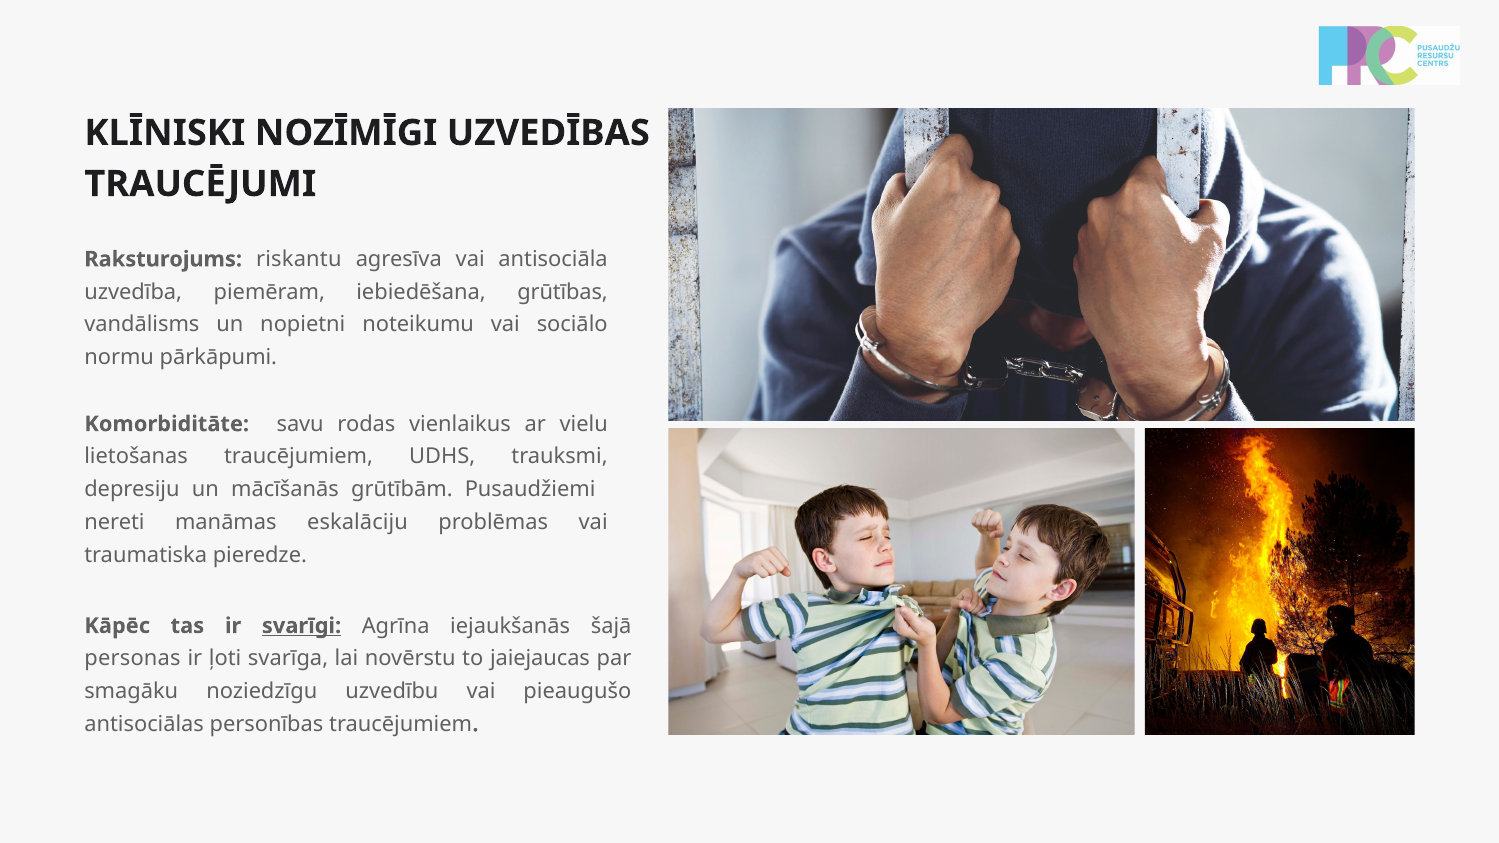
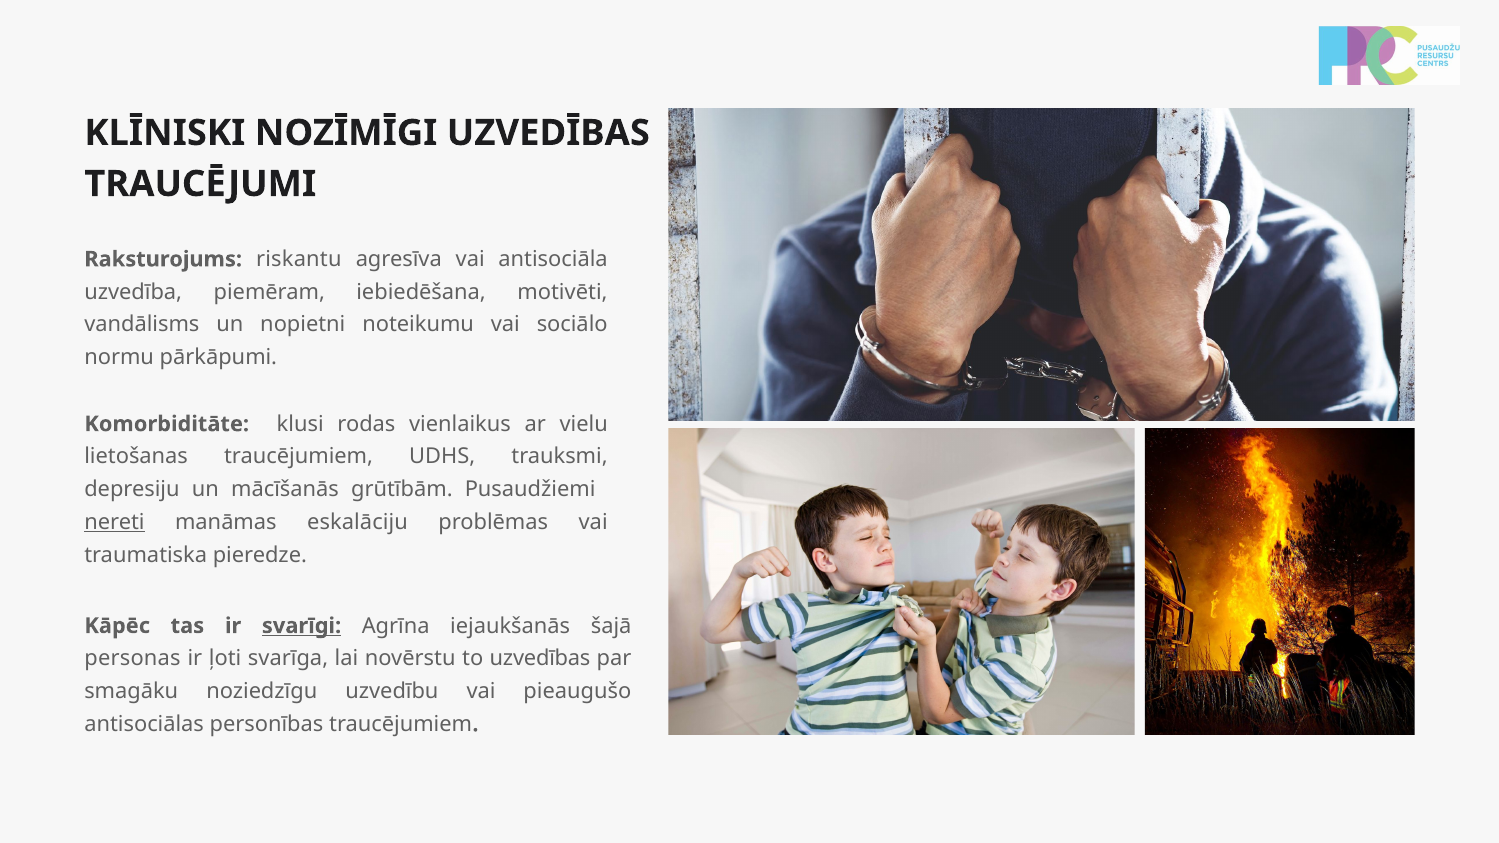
grūtības: grūtības -> motivēti
savu: savu -> klusi
nereti underline: none -> present
to jaiejaucas: jaiejaucas -> uzvedības
